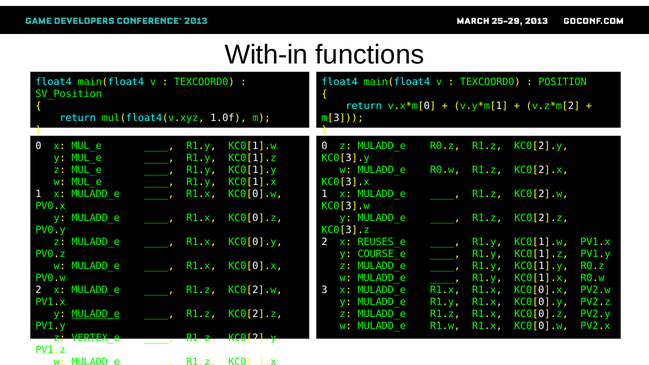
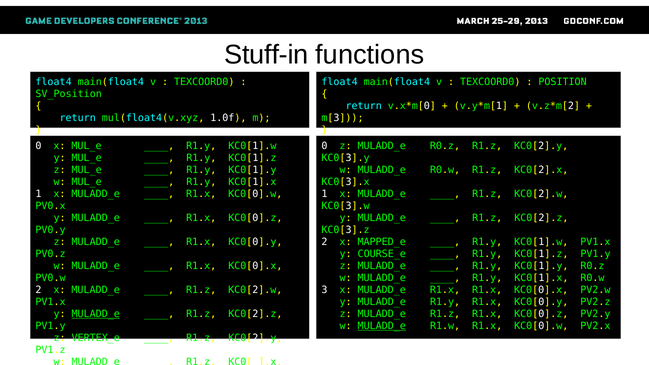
With-in: With-in -> Stuff-in
REUSES_e: REUSES_e -> MAPPED_e
MULADD_e at (382, 326) underline: none -> present
